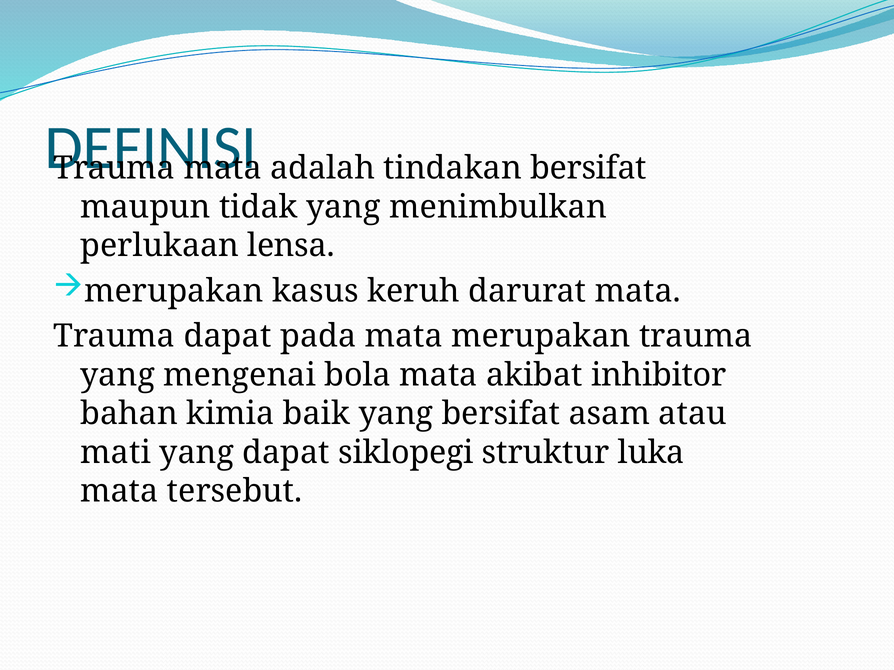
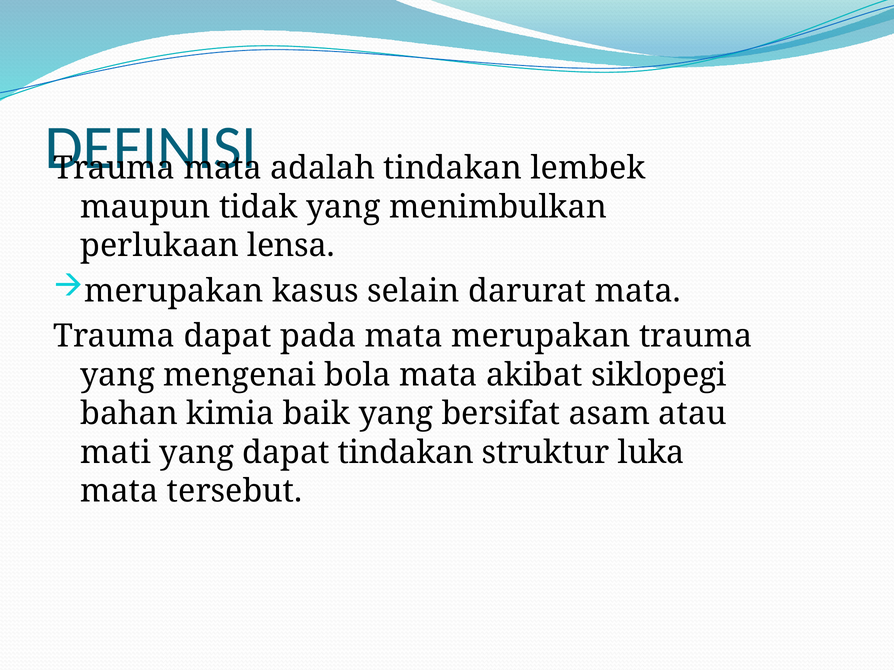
tindakan bersifat: bersifat -> lembek
keruh: keruh -> selain
inhibitor: inhibitor -> siklopegi
dapat siklopegi: siklopegi -> tindakan
